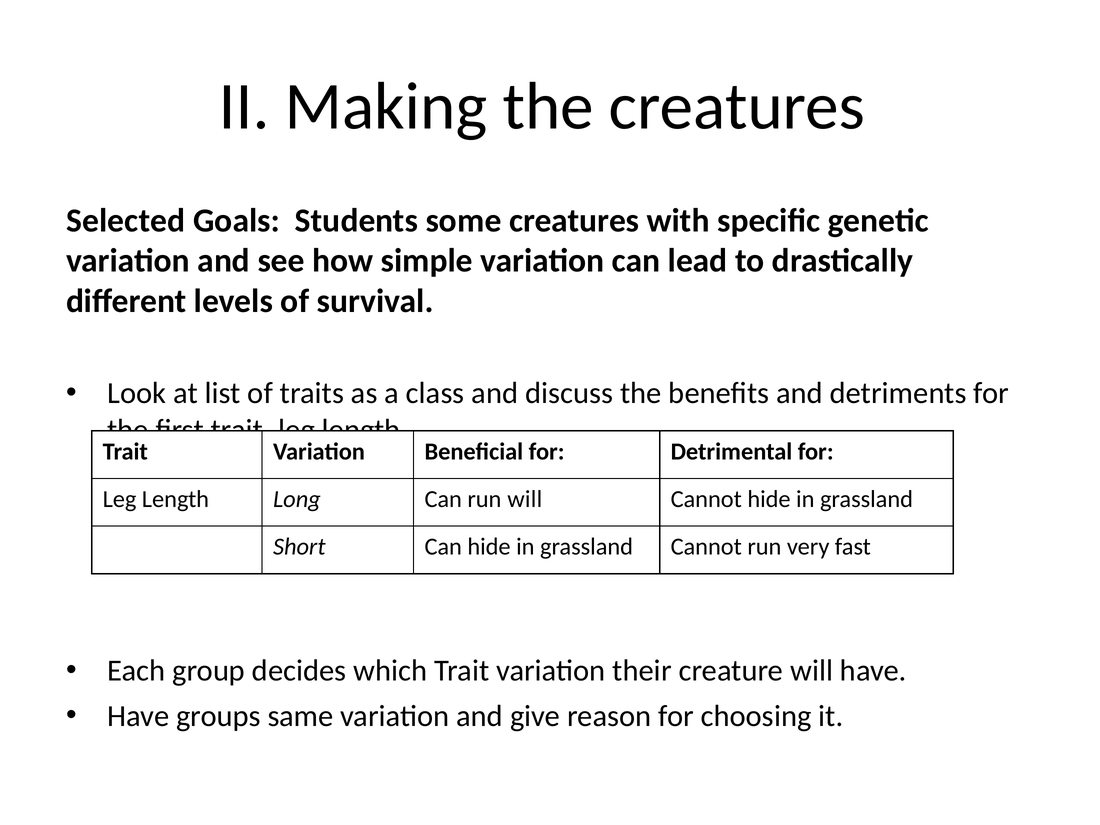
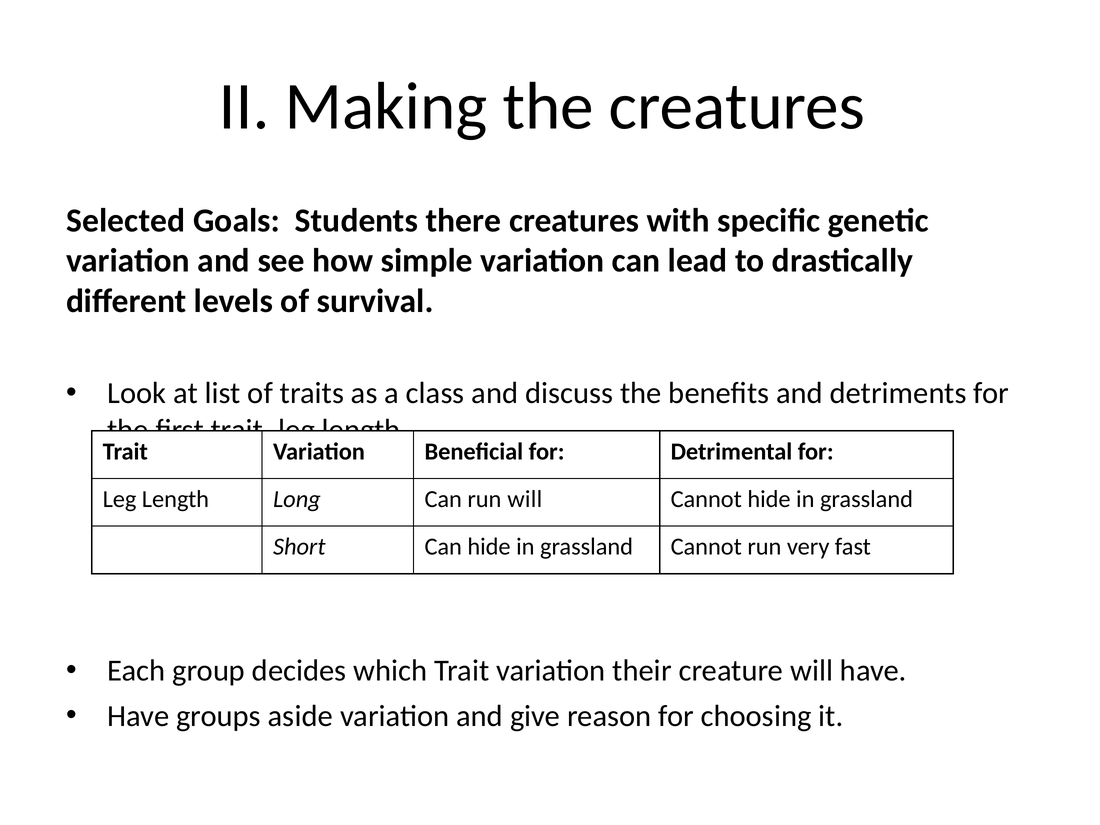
some: some -> there
same: same -> aside
